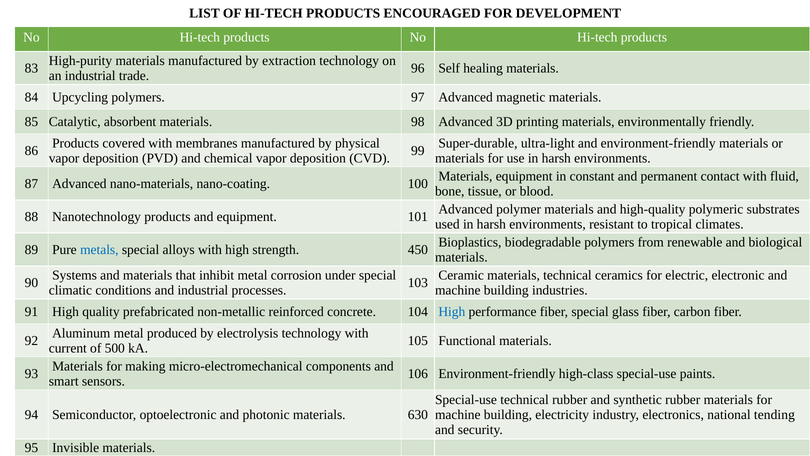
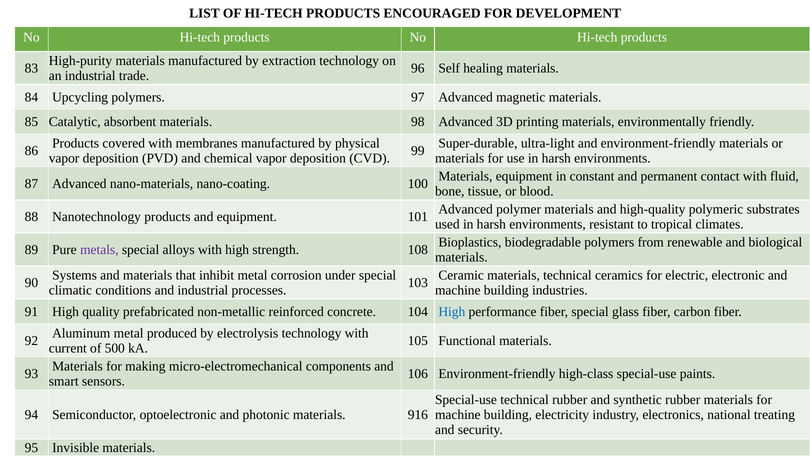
metals colour: blue -> purple
450: 450 -> 108
630: 630 -> 916
tending: tending -> treating
